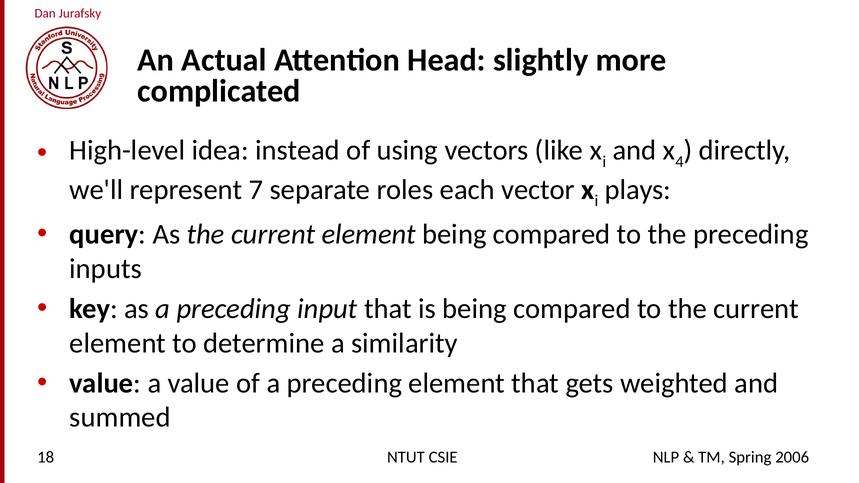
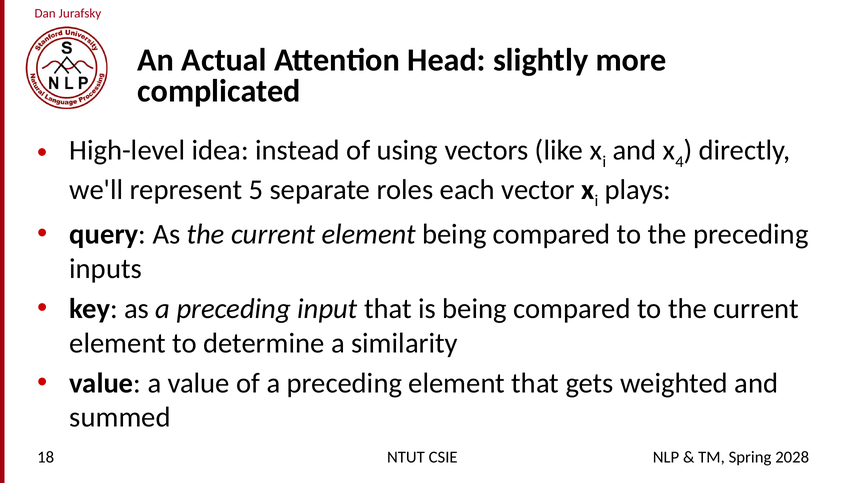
7: 7 -> 5
2006: 2006 -> 2028
